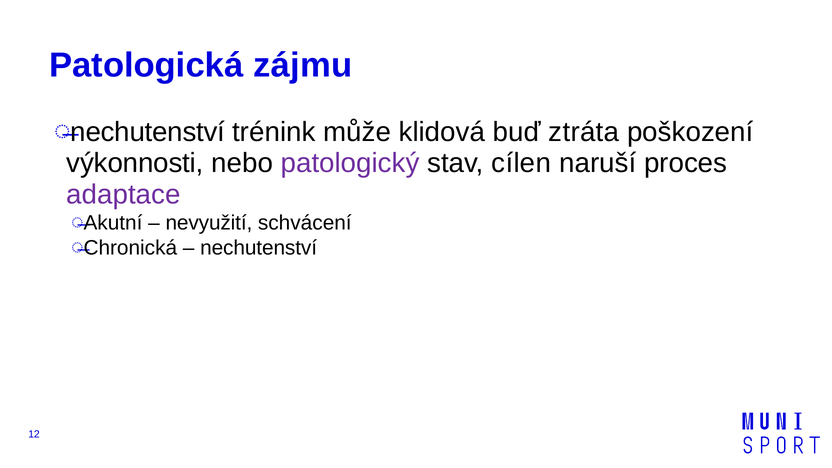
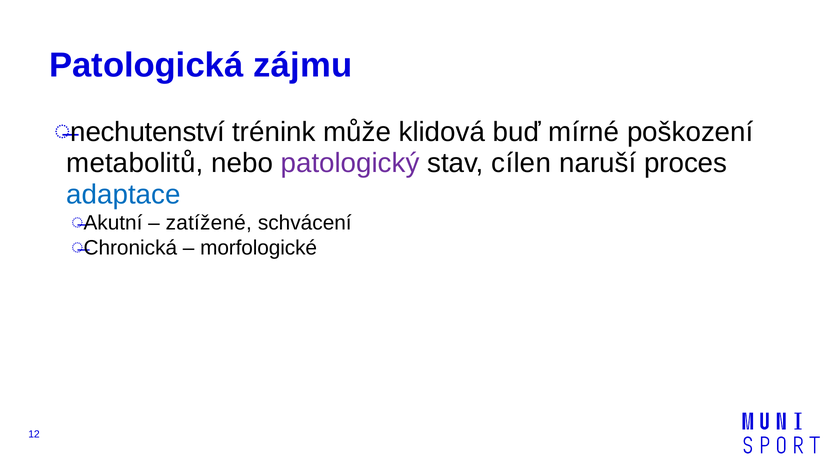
ztráta: ztráta -> mírné
výkonnosti: výkonnosti -> metabolitů
adaptace colour: purple -> blue
nevyužití: nevyužití -> zatížené
nechutenství at (259, 248): nechutenství -> morfologické
